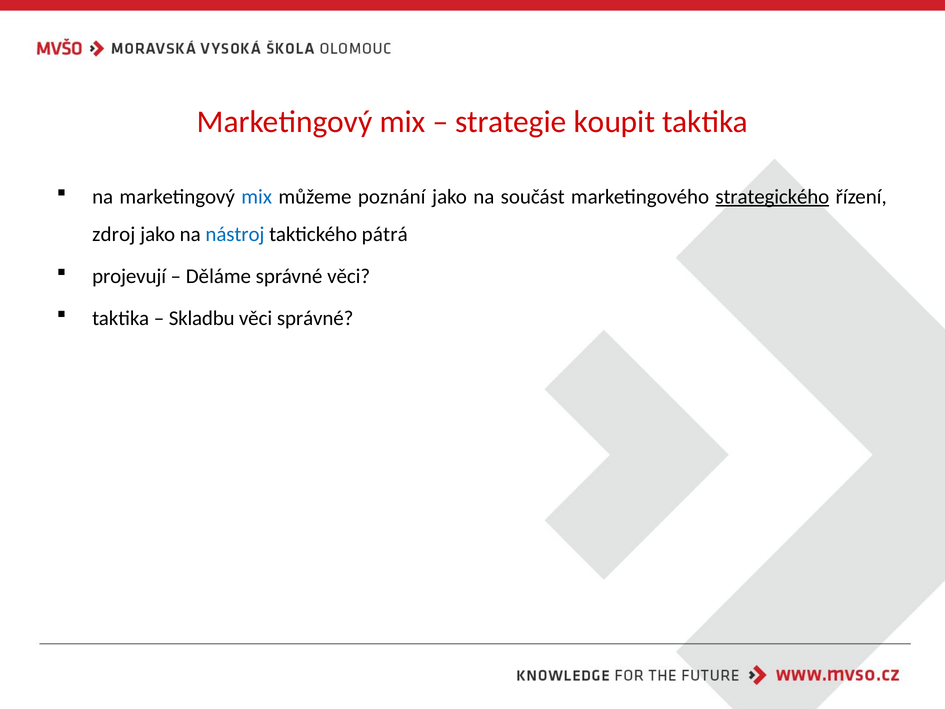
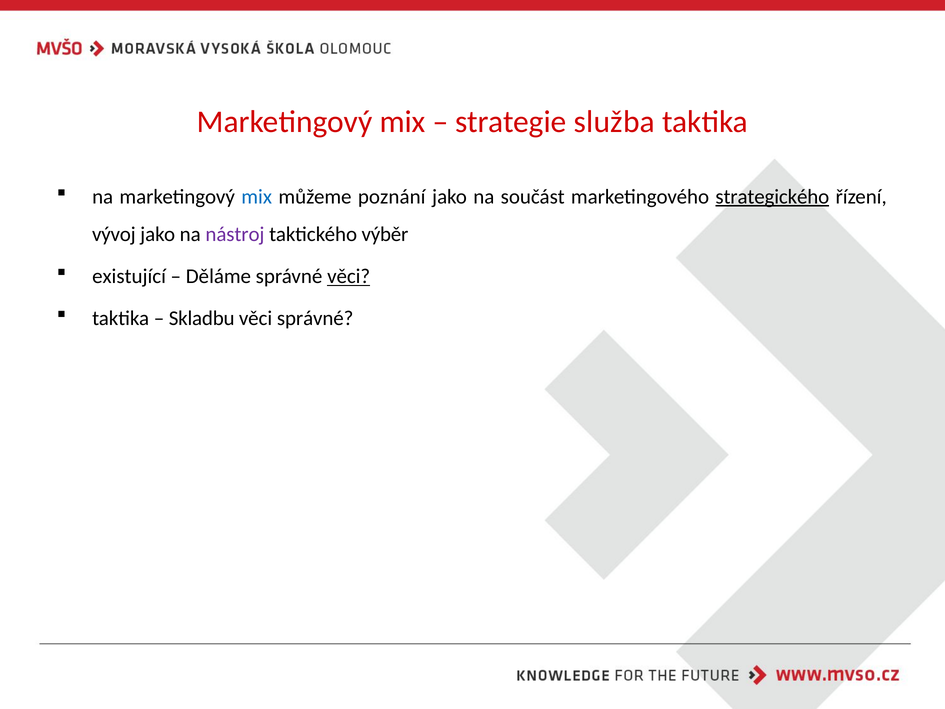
koupit: koupit -> služba
zdroj: zdroj -> vývoj
nástroj colour: blue -> purple
pátrá: pátrá -> výběr
projevují: projevují -> existující
věci at (349, 276) underline: none -> present
